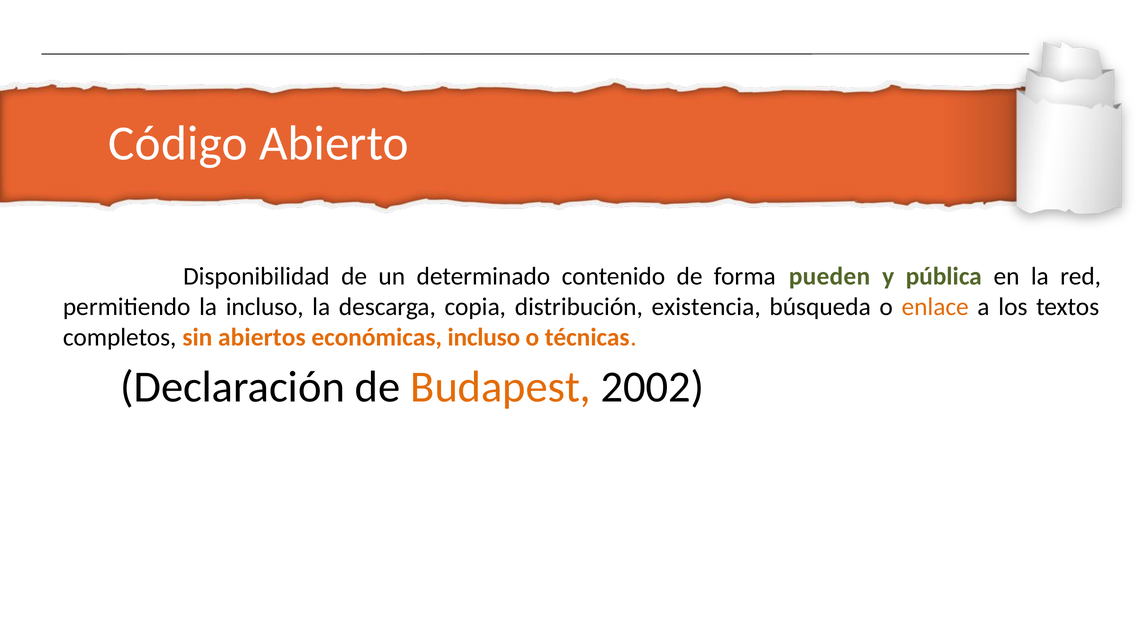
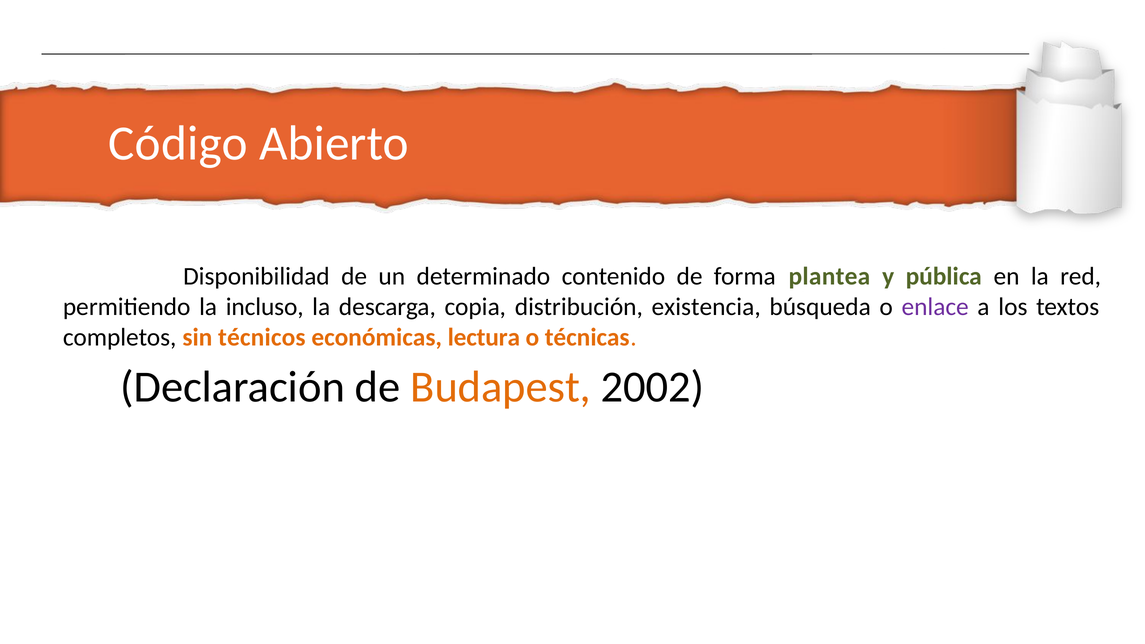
pueden: pueden -> plantea
enlace colour: orange -> purple
abiertos: abiertos -> técnicos
económicas incluso: incluso -> lectura
